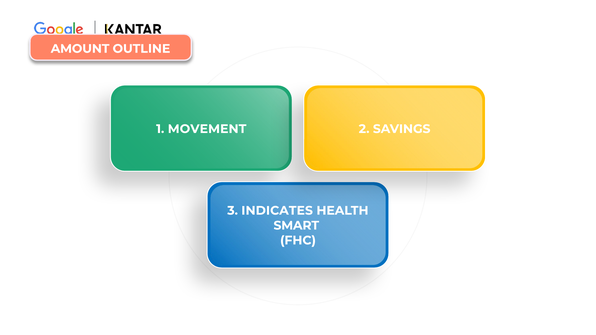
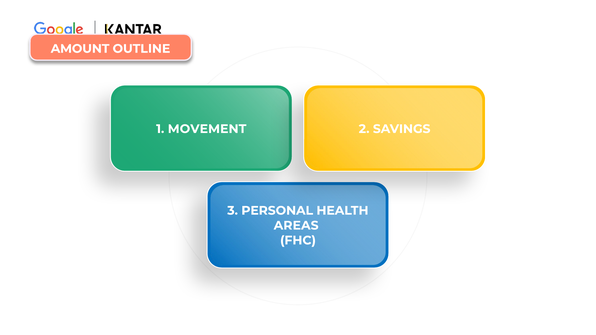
INDICATES: INDICATES -> PERSONAL
SMART: SMART -> AREAS
